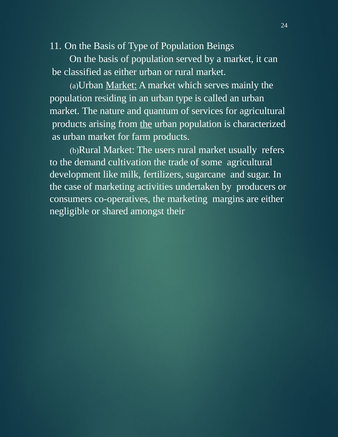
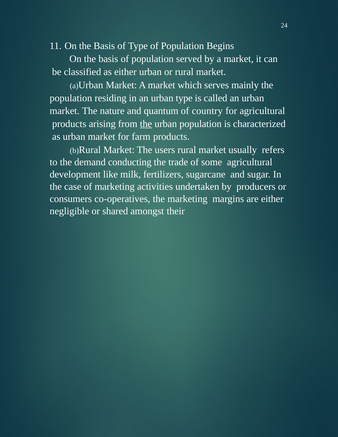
Beings: Beings -> Begins
Market at (121, 85) underline: present -> none
services: services -> country
cultivation: cultivation -> conducting
